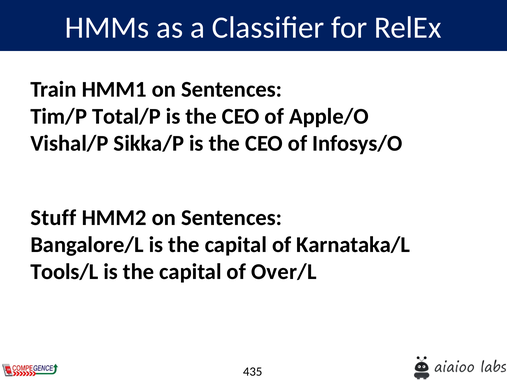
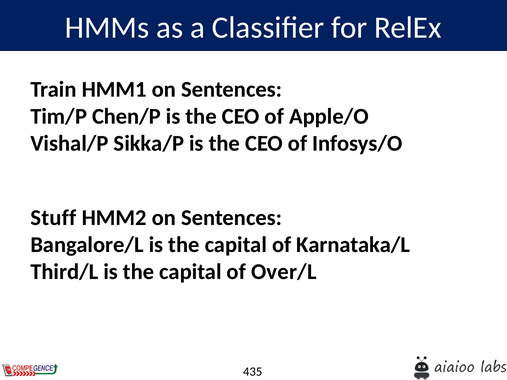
Total/P: Total/P -> Chen/P
Tools/L: Tools/L -> Third/L
